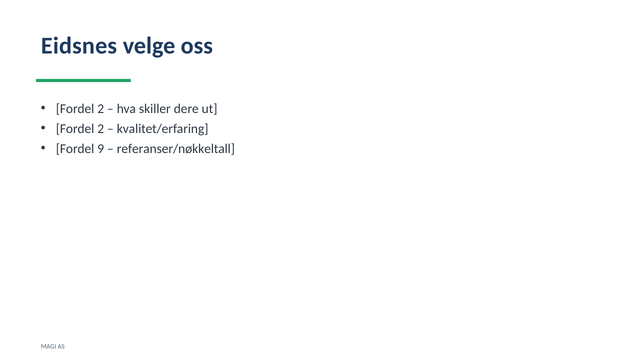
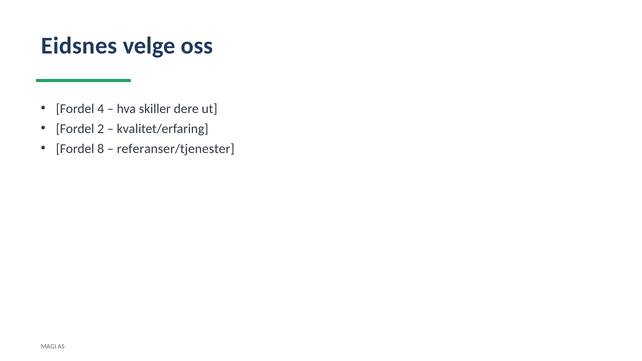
2 at (101, 109): 2 -> 4
9: 9 -> 8
referanser/nøkkeltall: referanser/nøkkeltall -> referanser/tjenester
